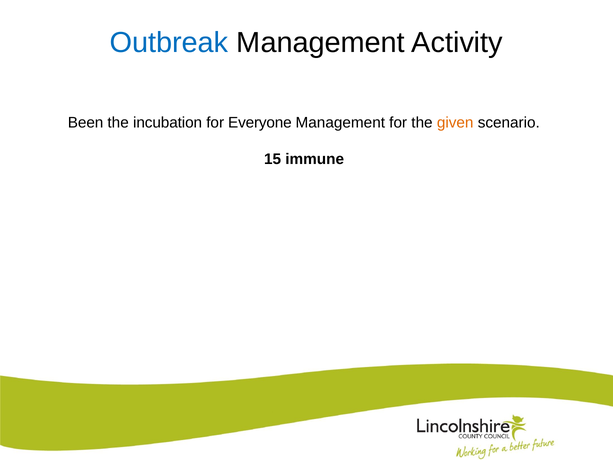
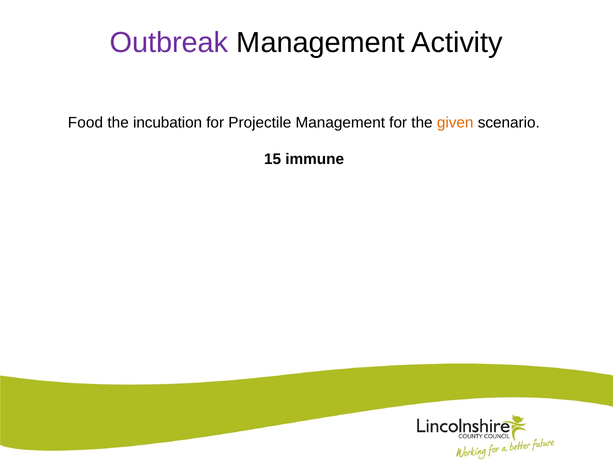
Outbreak colour: blue -> purple
Been: Been -> Food
Everyone: Everyone -> Projectile
